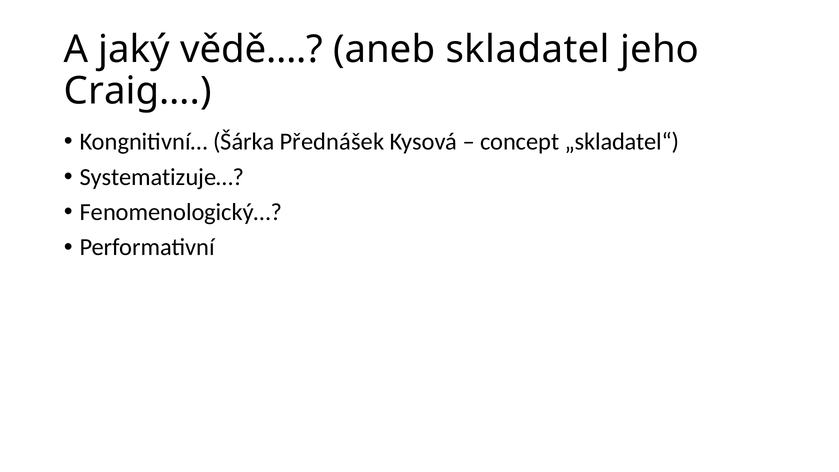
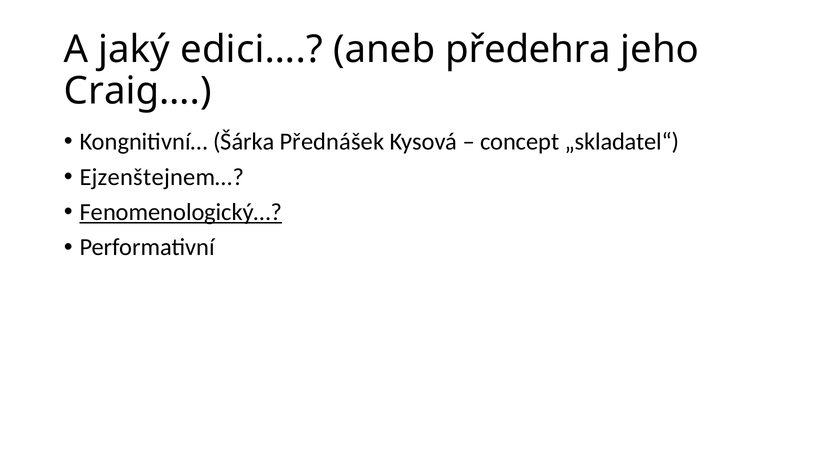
vědě…: vědě… -> edici…
skladatel: skladatel -> předehra
Systematizuje…: Systematizuje… -> Ejzenštejnem…
Fenomenologický… underline: none -> present
